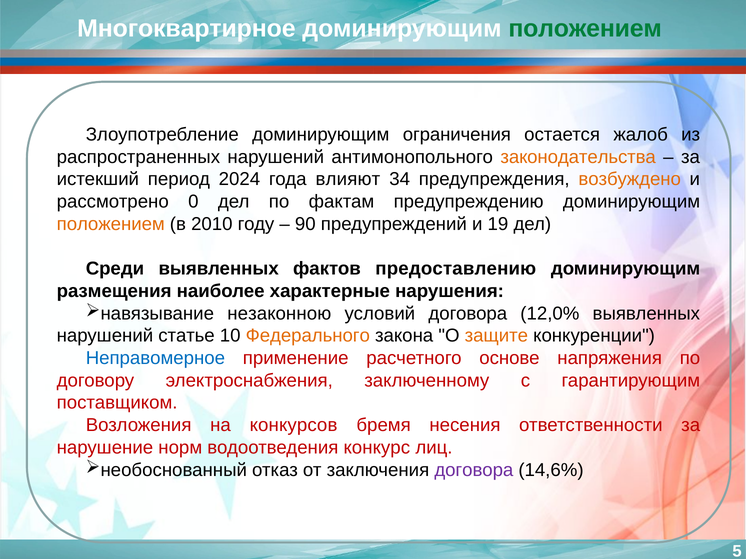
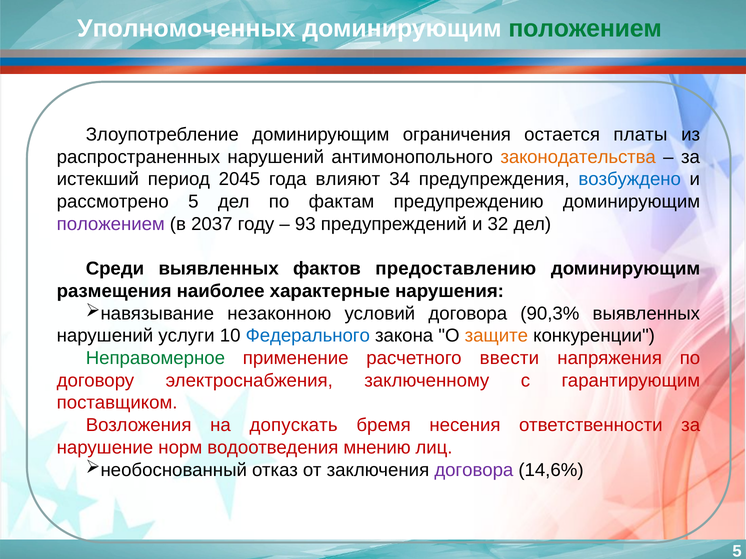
Многоквартирное: Многоквартирное -> Уполномоченных
жалоб: жалоб -> платы
2024: 2024 -> 2045
возбуждено colour: orange -> blue
рассмотрено 0: 0 -> 5
положением at (111, 224) colour: orange -> purple
2010: 2010 -> 2037
90: 90 -> 93
19: 19 -> 32
12,0%: 12,0% -> 90,3%
статье: статье -> услуги
Федерального colour: orange -> blue
Неправомерное colour: blue -> green
основе: основе -> ввести
конкурсов: конкурсов -> допускать
конкурс: конкурс -> мнению
